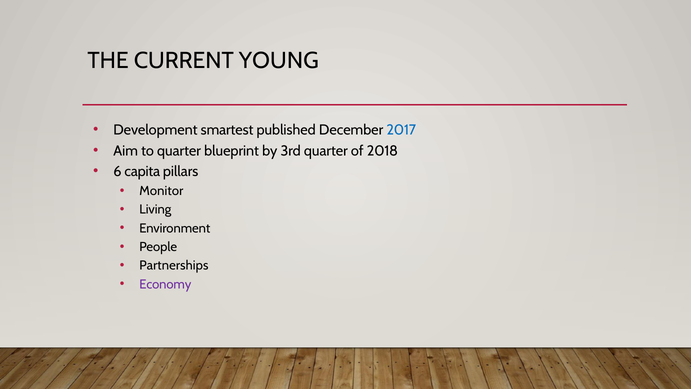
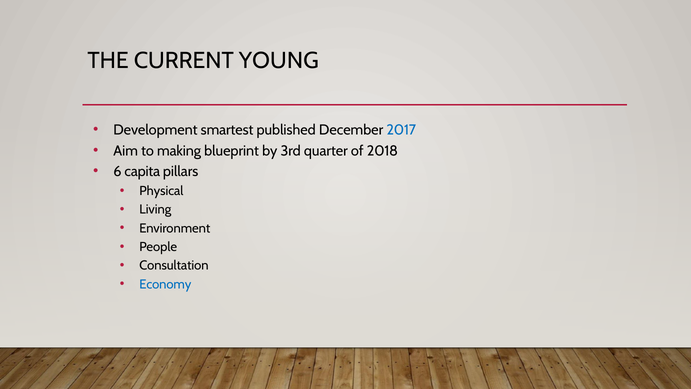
to quarter: quarter -> making
Monitor: Monitor -> Physical
Partnerships: Partnerships -> Consultation
Economy colour: purple -> blue
